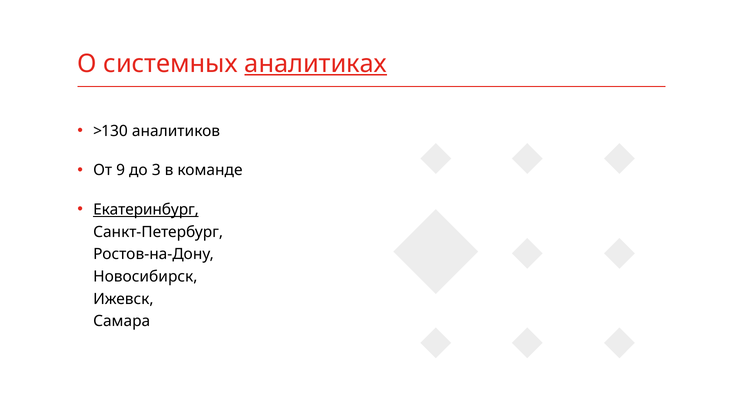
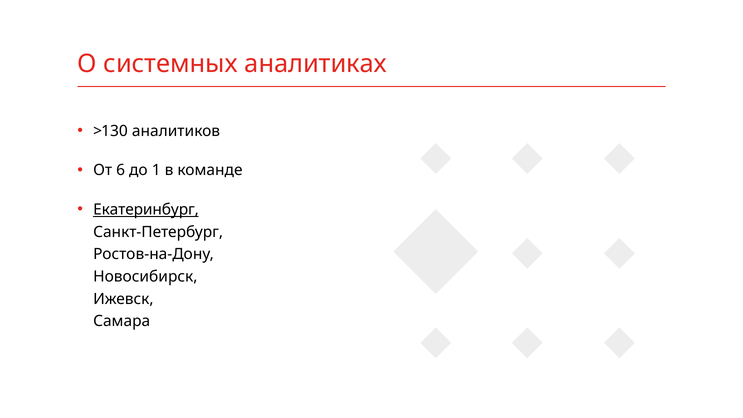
аналитиках underline: present -> none
9: 9 -> 6
3: 3 -> 1
